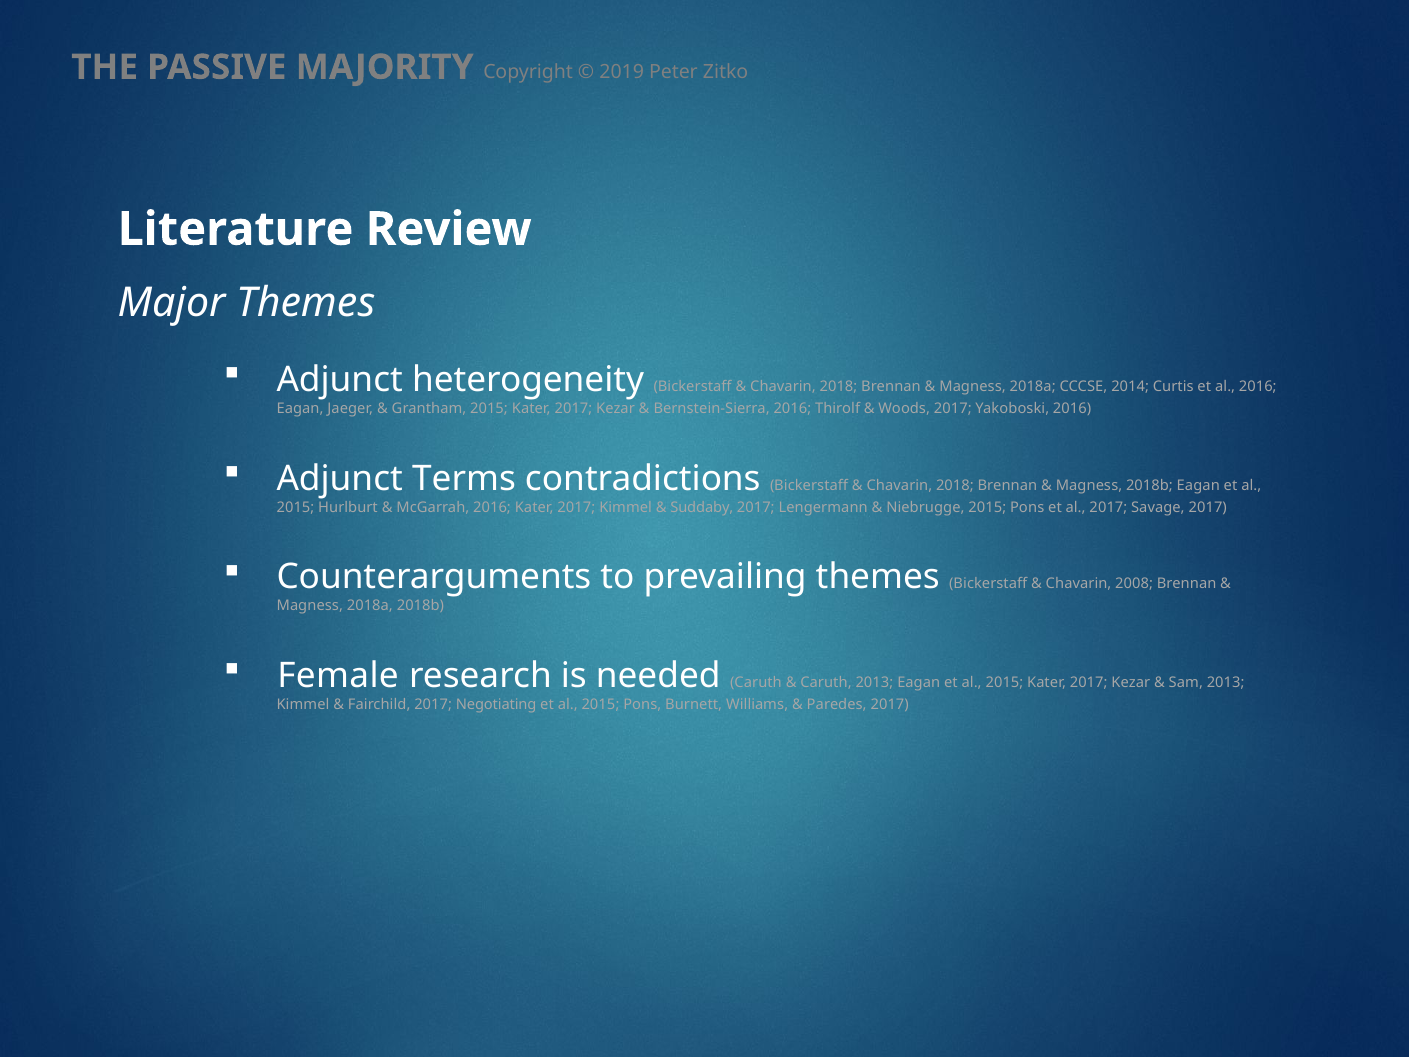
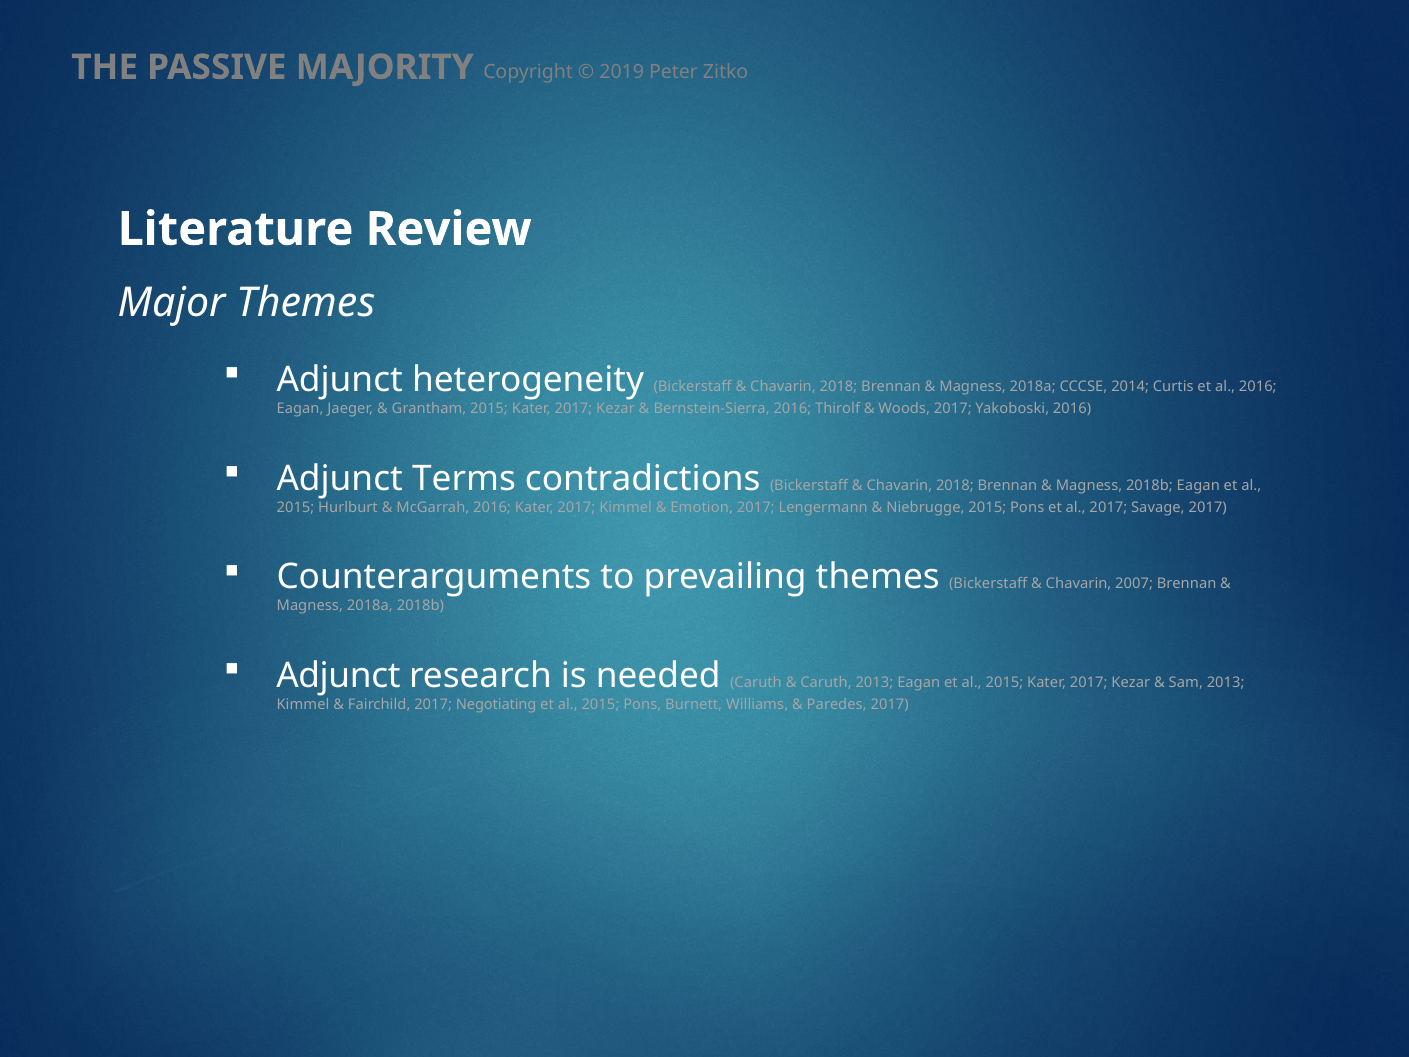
Suddaby: Suddaby -> Emotion
2008: 2008 -> 2007
Female at (338, 676): Female -> Adjunct
